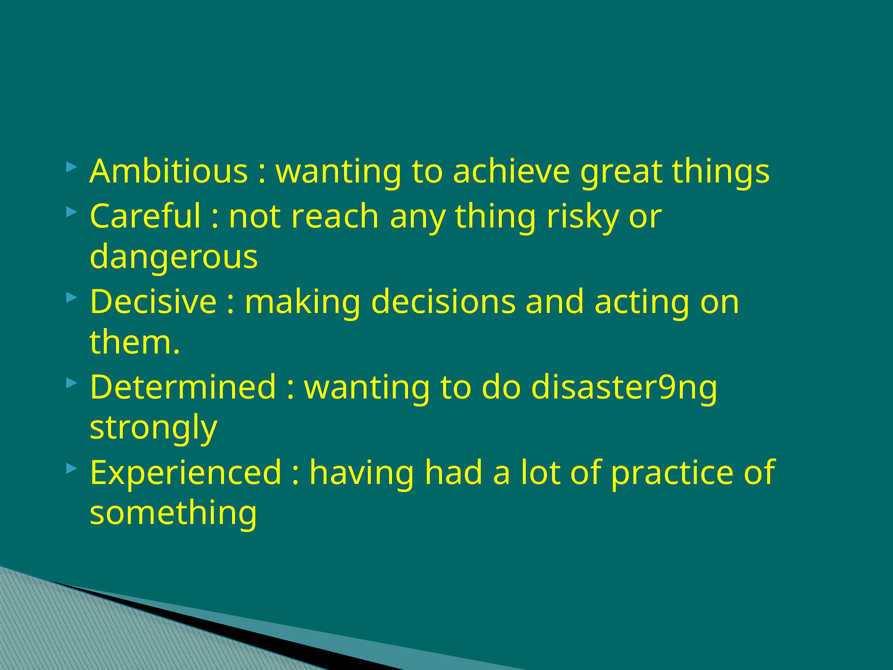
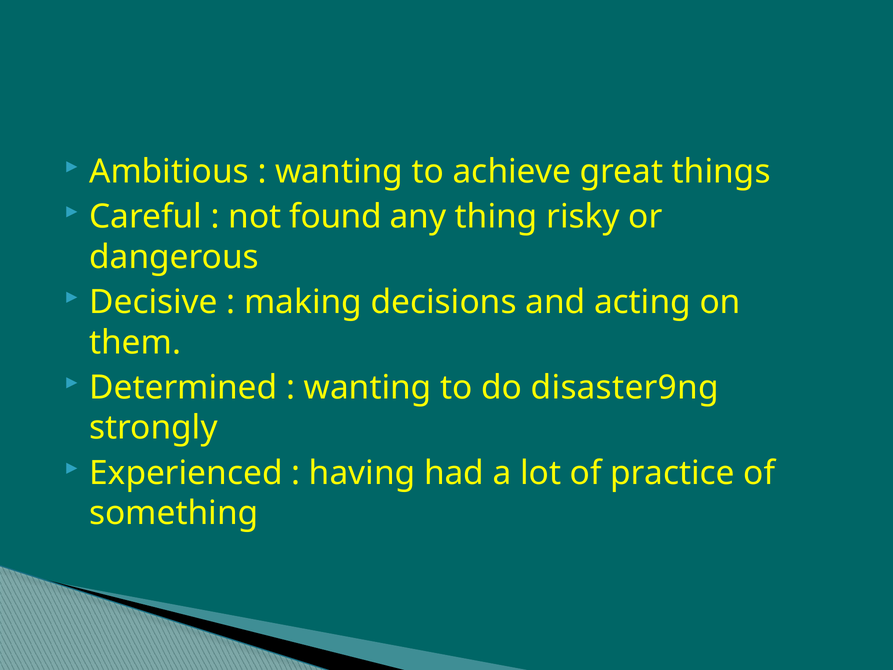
reach: reach -> found
